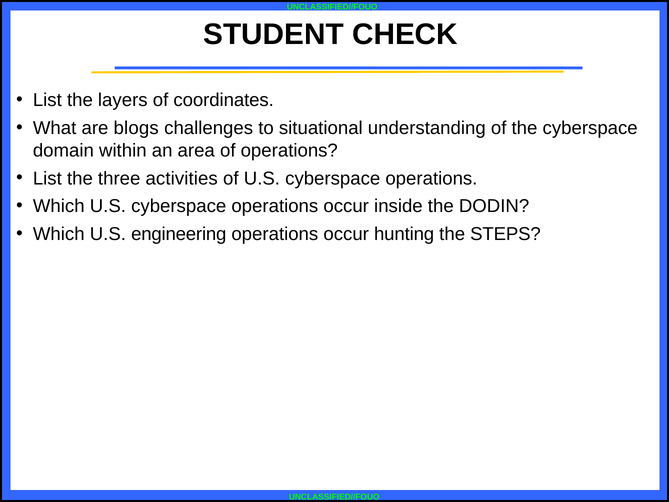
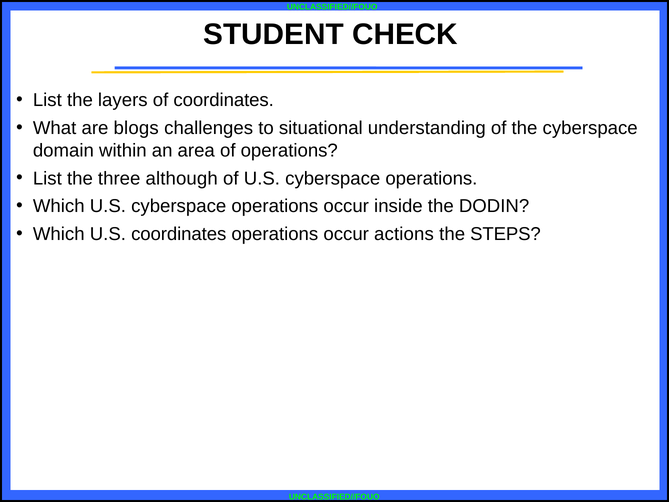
activities: activities -> although
U.S engineering: engineering -> coordinates
hunting: hunting -> actions
